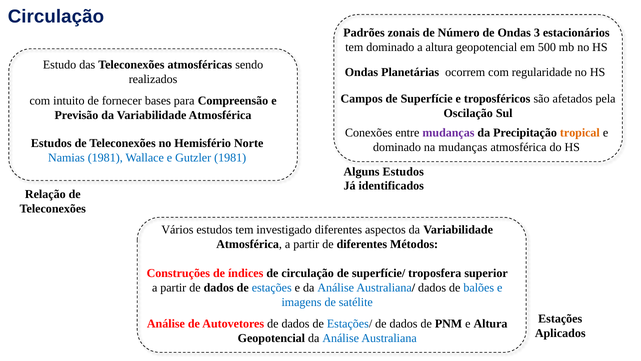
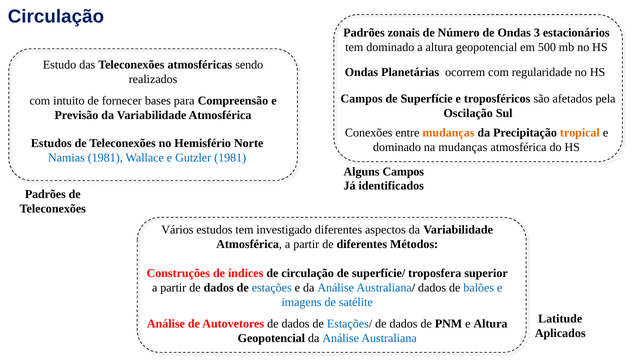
mudanças at (448, 133) colour: purple -> orange
Alguns Estudos: Estudos -> Campos
Relação at (45, 194): Relação -> Padrões
Estações at (560, 319): Estações -> Latitude
